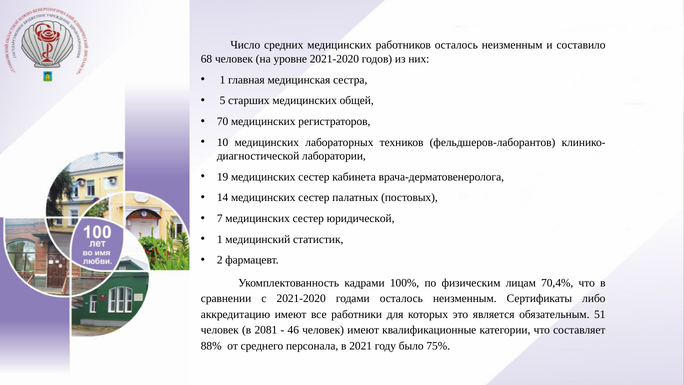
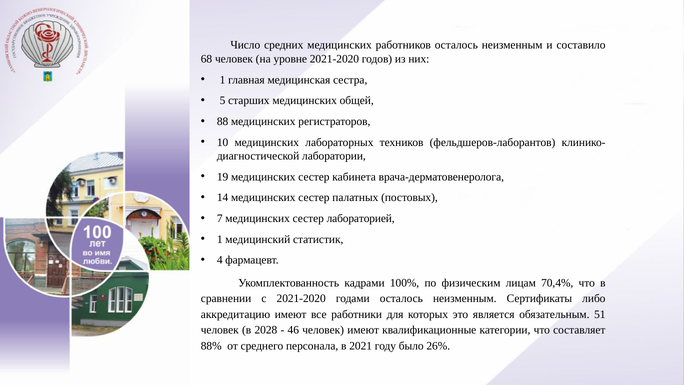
70: 70 -> 88
юридической: юридической -> лабораторией
2: 2 -> 4
2081: 2081 -> 2028
75%: 75% -> 26%
